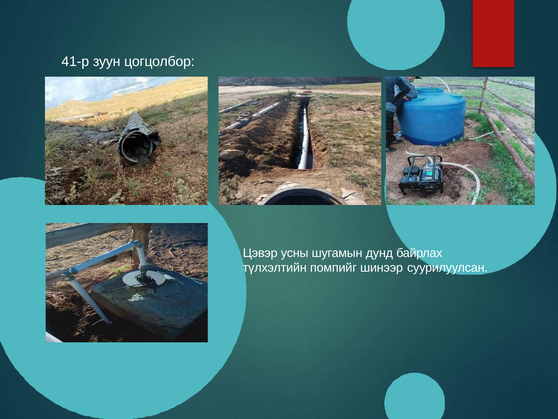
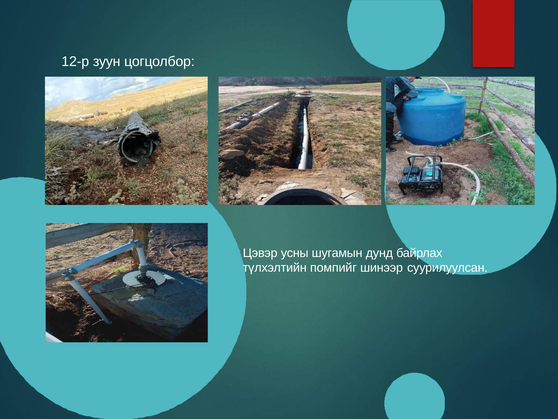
41-р: 41-р -> 12-р
